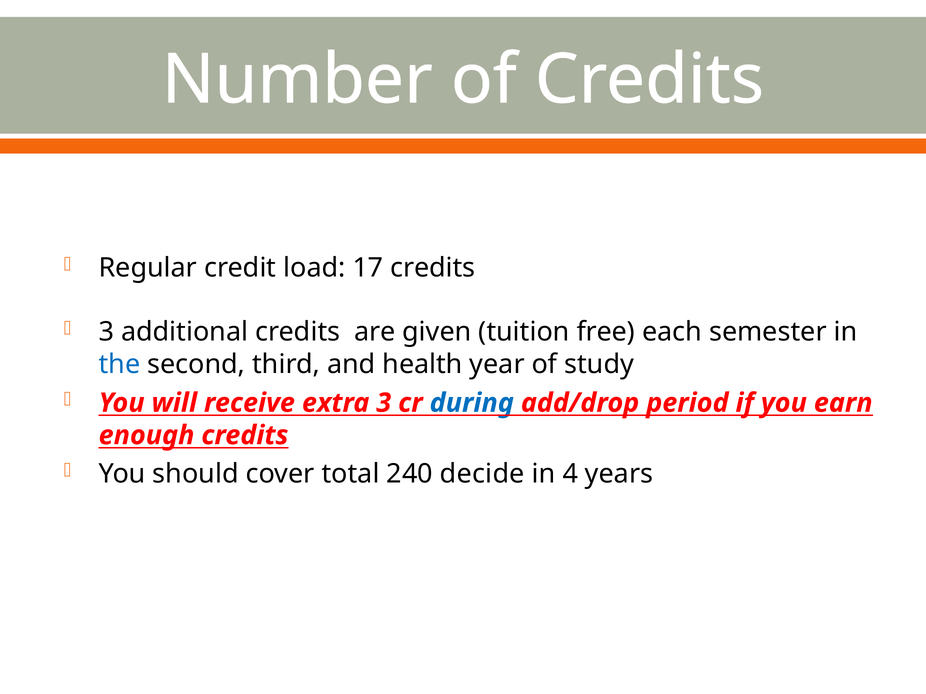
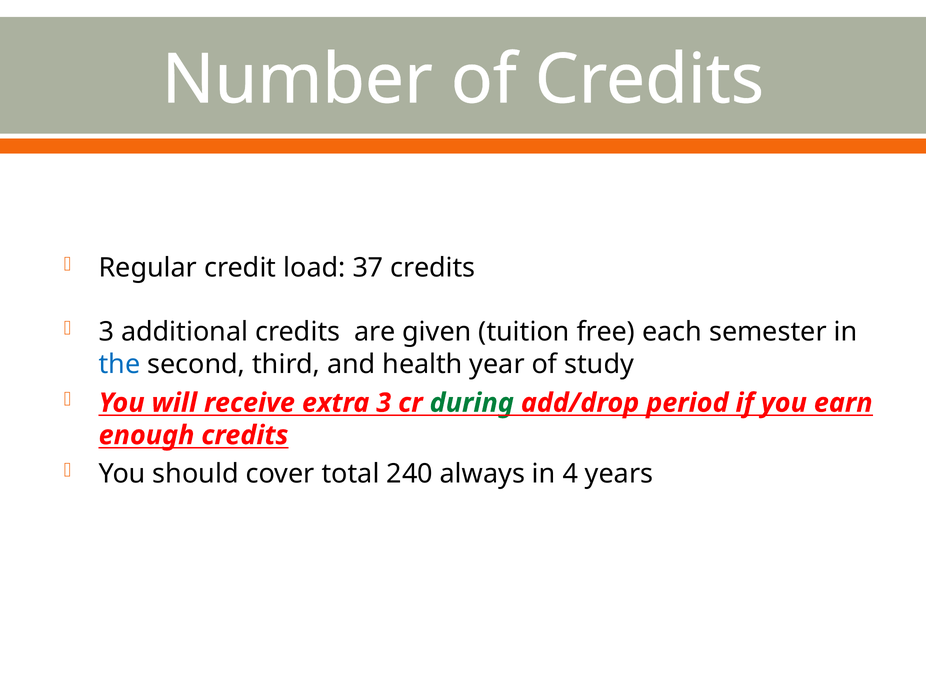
17: 17 -> 37
during colour: blue -> green
decide: decide -> always
